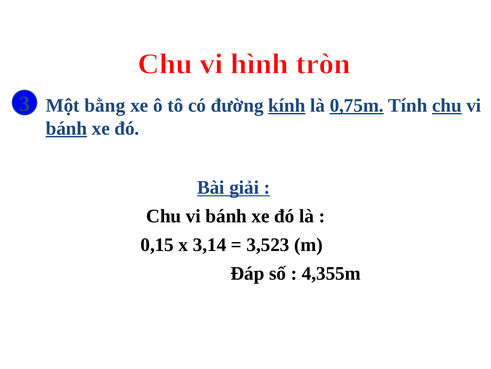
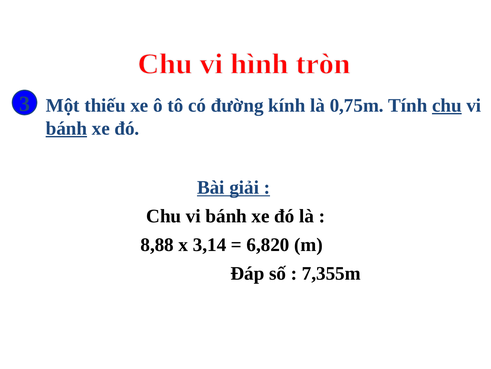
bằng: bằng -> thiếu
kính underline: present -> none
0,75m underline: present -> none
0,15: 0,15 -> 8,88
3,523: 3,523 -> 6,820
4,355m: 4,355m -> 7,355m
